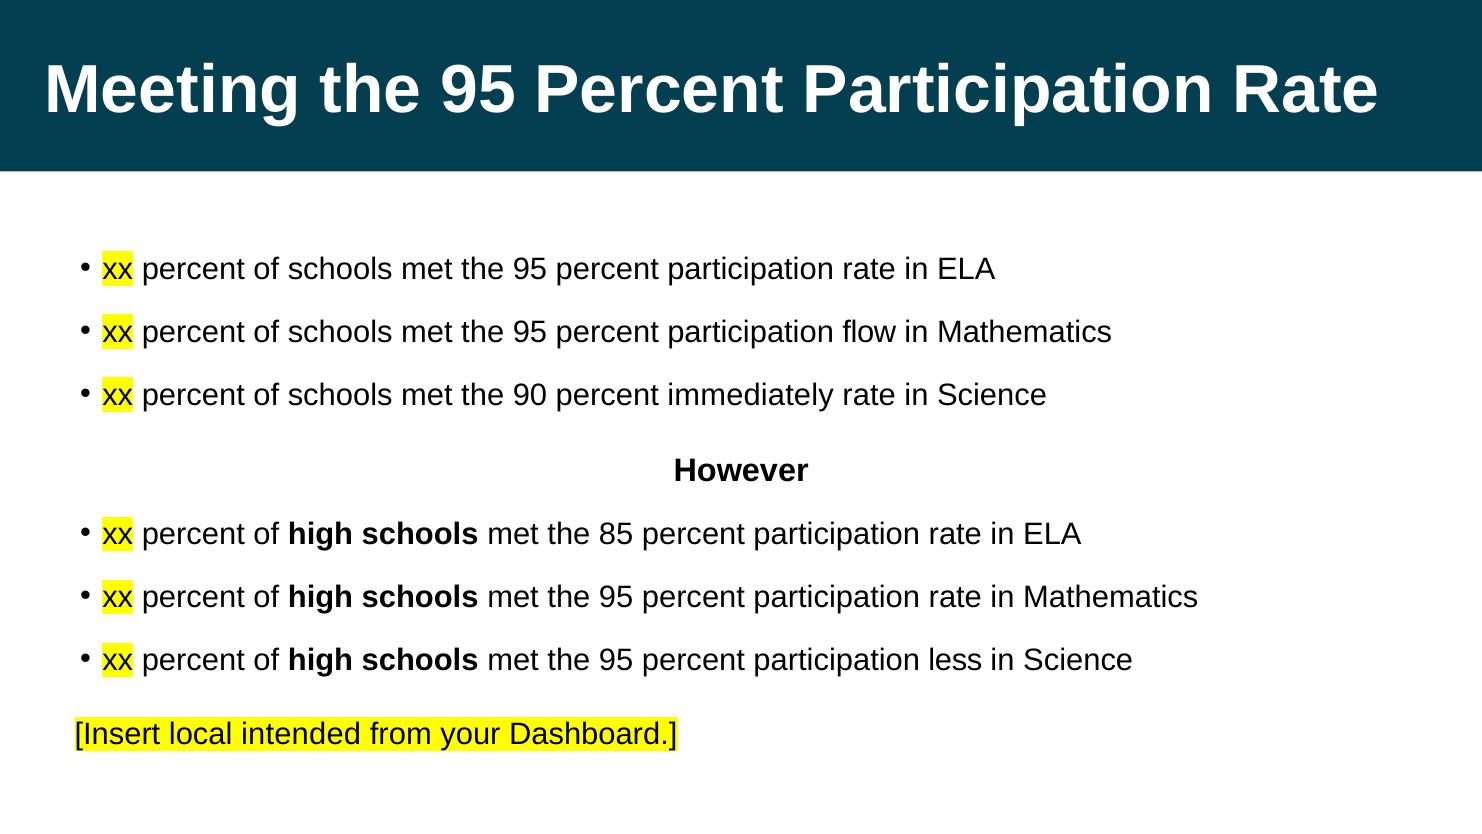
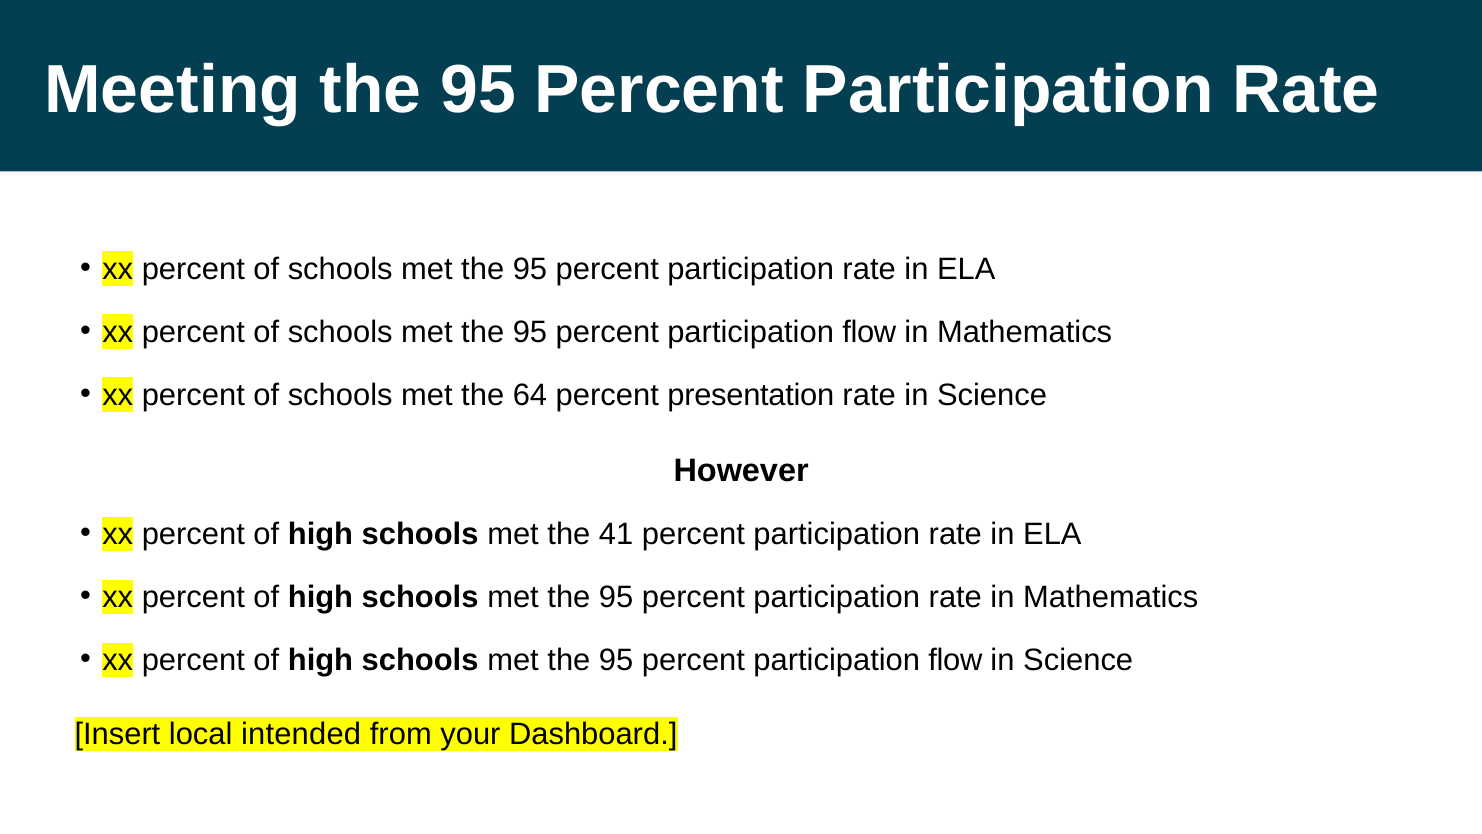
90: 90 -> 64
immediately: immediately -> presentation
85: 85 -> 41
less at (955, 660): less -> flow
